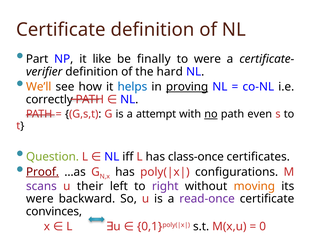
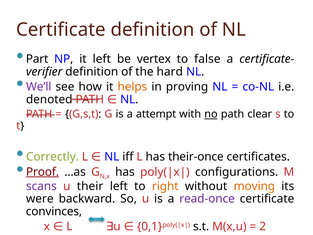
it like: like -> left
finally: finally -> vertex
to were: were -> false
We’ll colour: orange -> purple
helps colour: blue -> orange
proving underline: present -> none
correctly: correctly -> denoted
even: even -> clear
Question: Question -> Correctly
class-once: class-once -> their-once
right colour: purple -> orange
0: 0 -> 2
